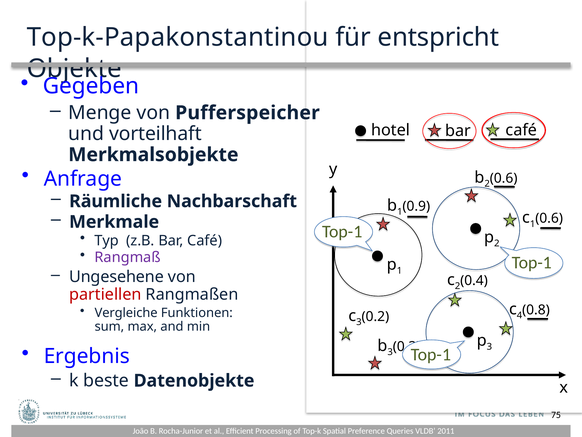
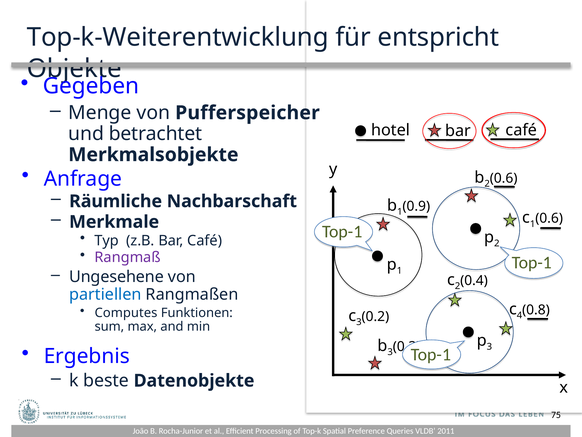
Top-k-Papakonstantinou: Top-k-Papakonstantinou -> Top-k-Weiterentwicklung
vorteilhaft: vorteilhaft -> betrachtet
partiellen colour: red -> blue
Vergleiche: Vergleiche -> Computes
